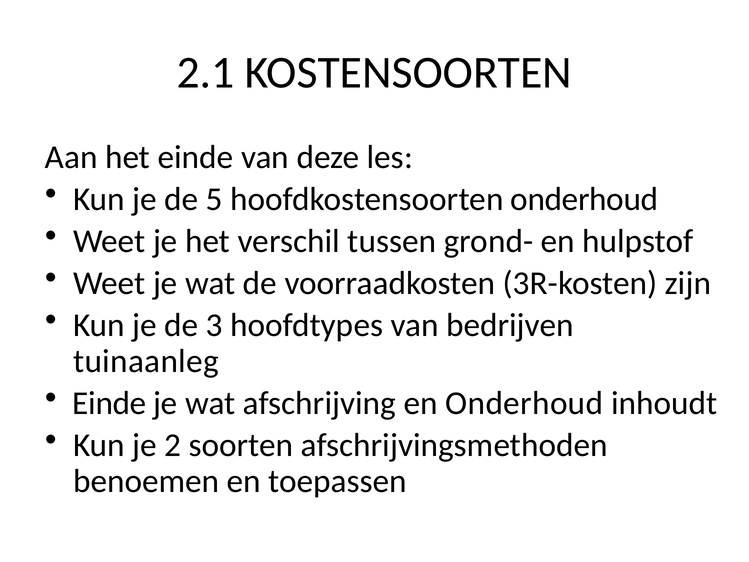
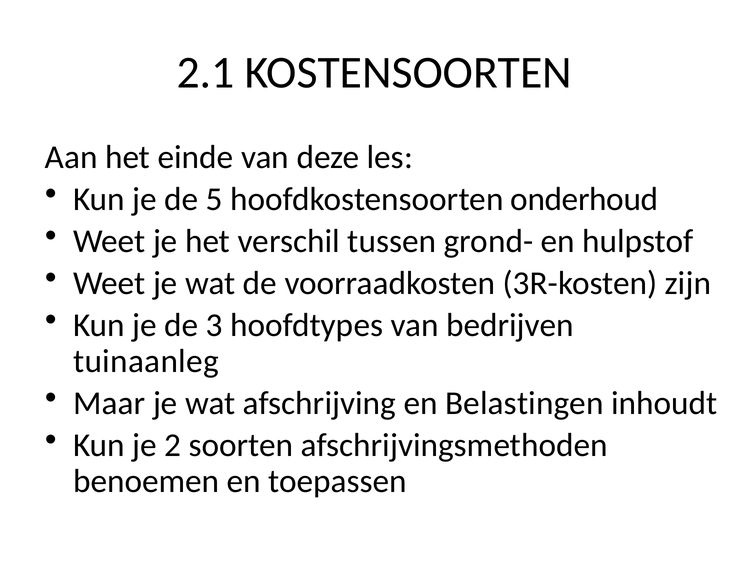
Einde at (109, 403): Einde -> Maar
en Onderhoud: Onderhoud -> Belastingen
